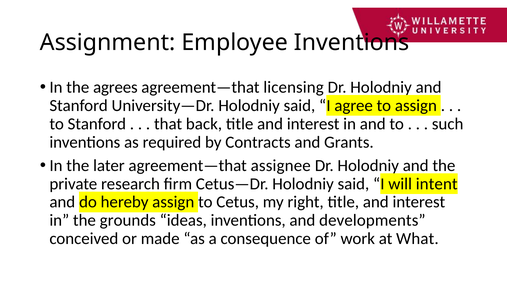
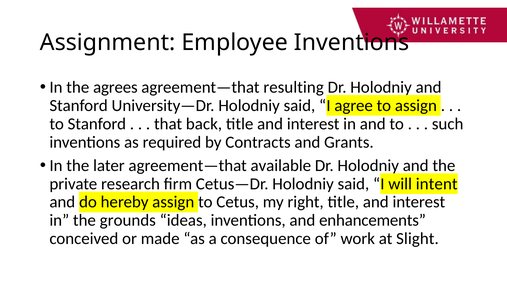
licensing: licensing -> resulting
assignee: assignee -> available
developments: developments -> enhancements
What: What -> Slight
